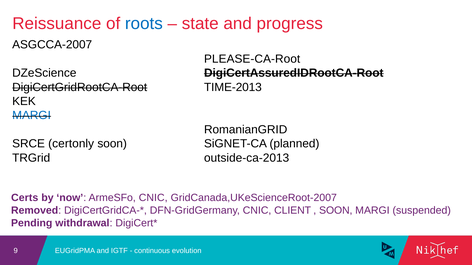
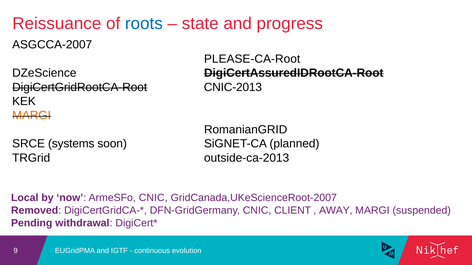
TIME-2013: TIME-2013 -> CNIC-2013
MARGI at (32, 116) colour: blue -> orange
certonly: certonly -> systems
Certs: Certs -> Local
SOON at (336, 211): SOON -> AWAY
